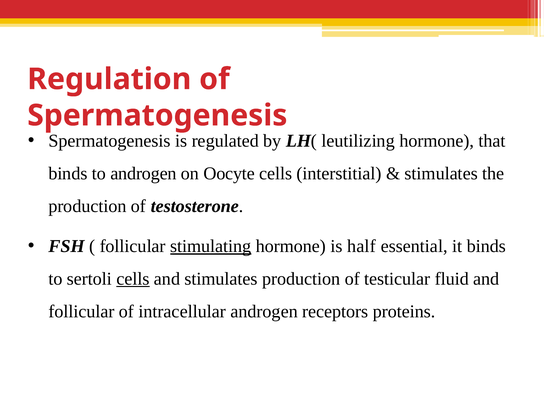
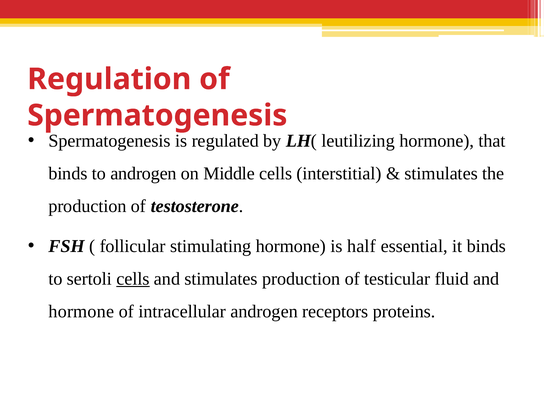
Oocyte: Oocyte -> Middle
stimulating underline: present -> none
follicular at (81, 311): follicular -> hormone
